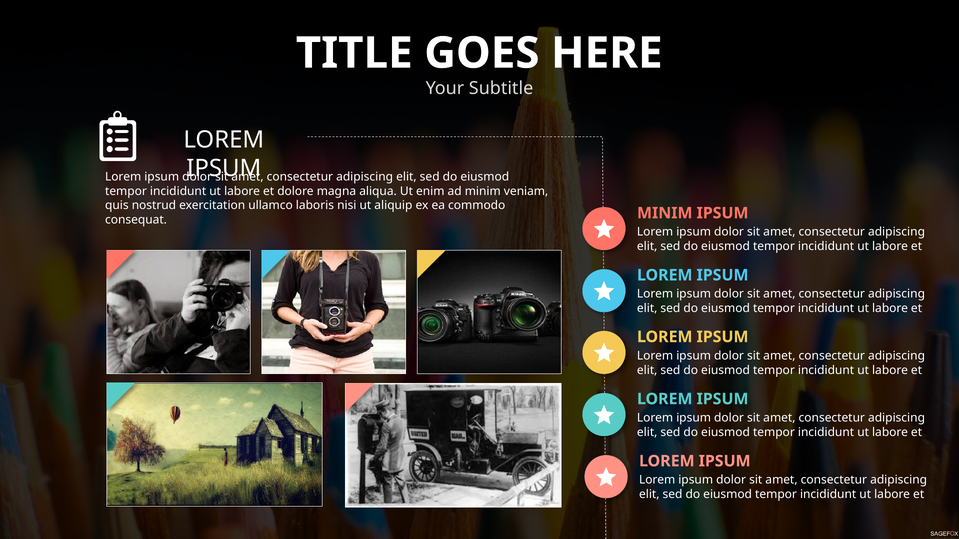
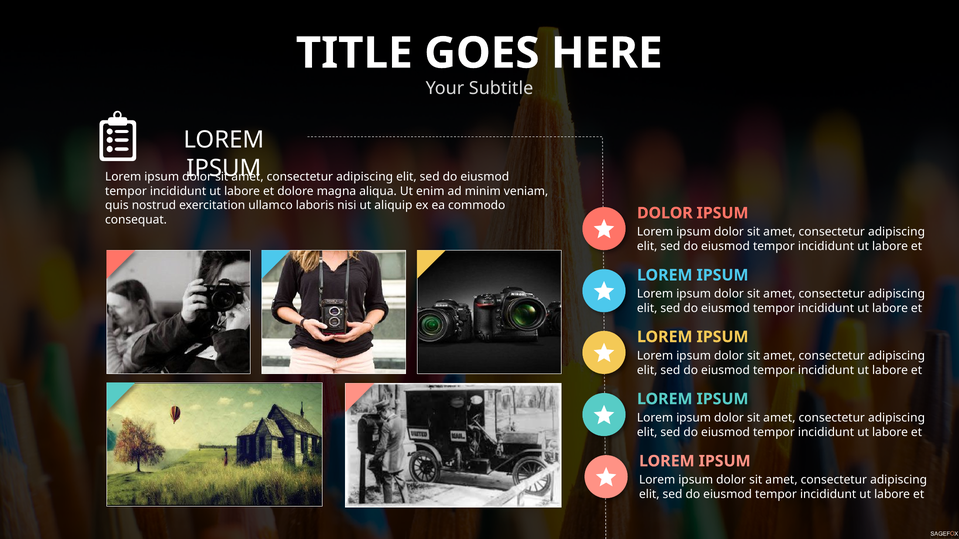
MINIM at (665, 213): MINIM -> DOLOR
